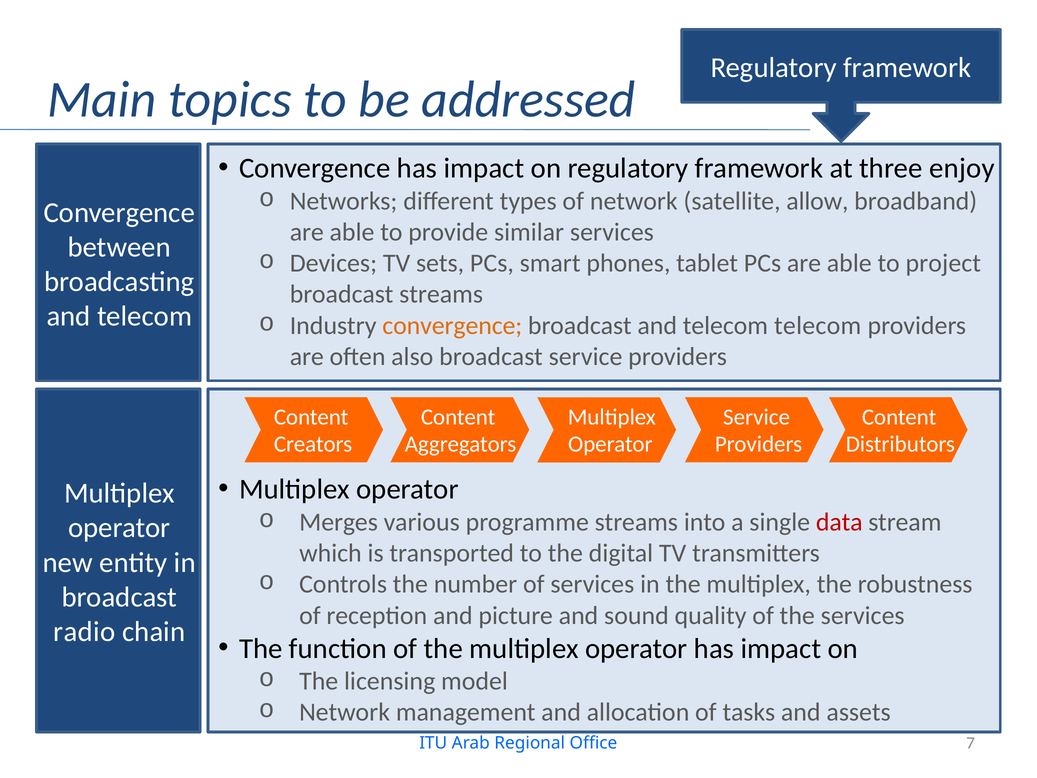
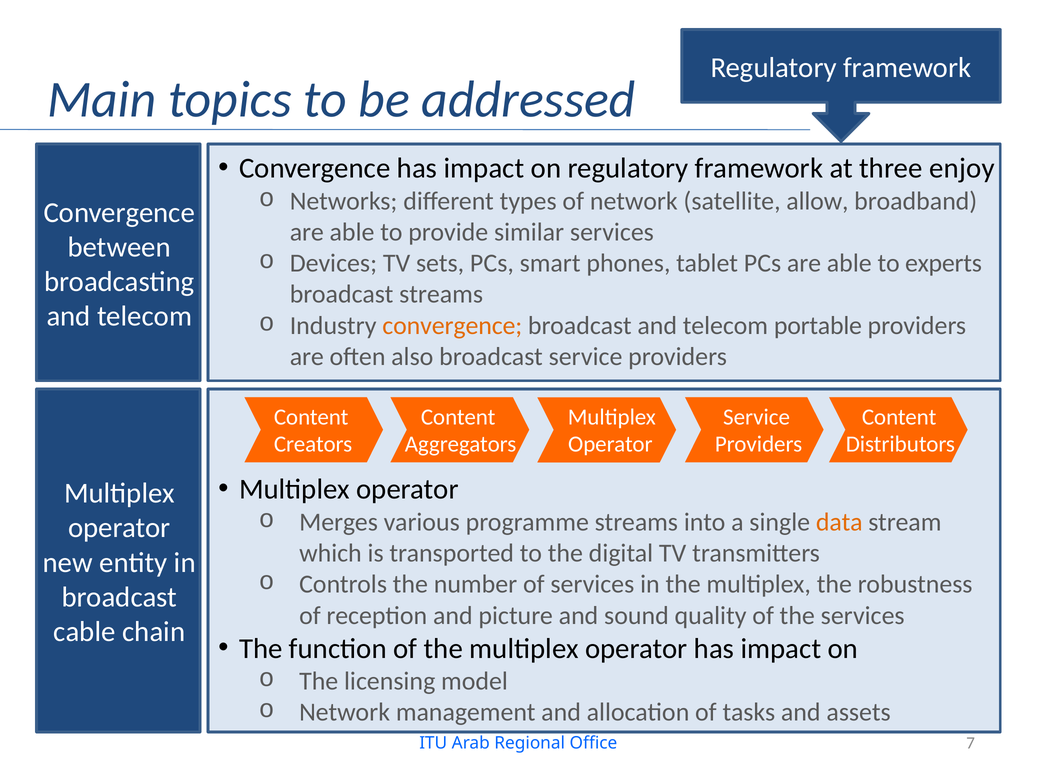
project: project -> experts
telecom telecom: telecom -> portable
data colour: red -> orange
radio: radio -> cable
